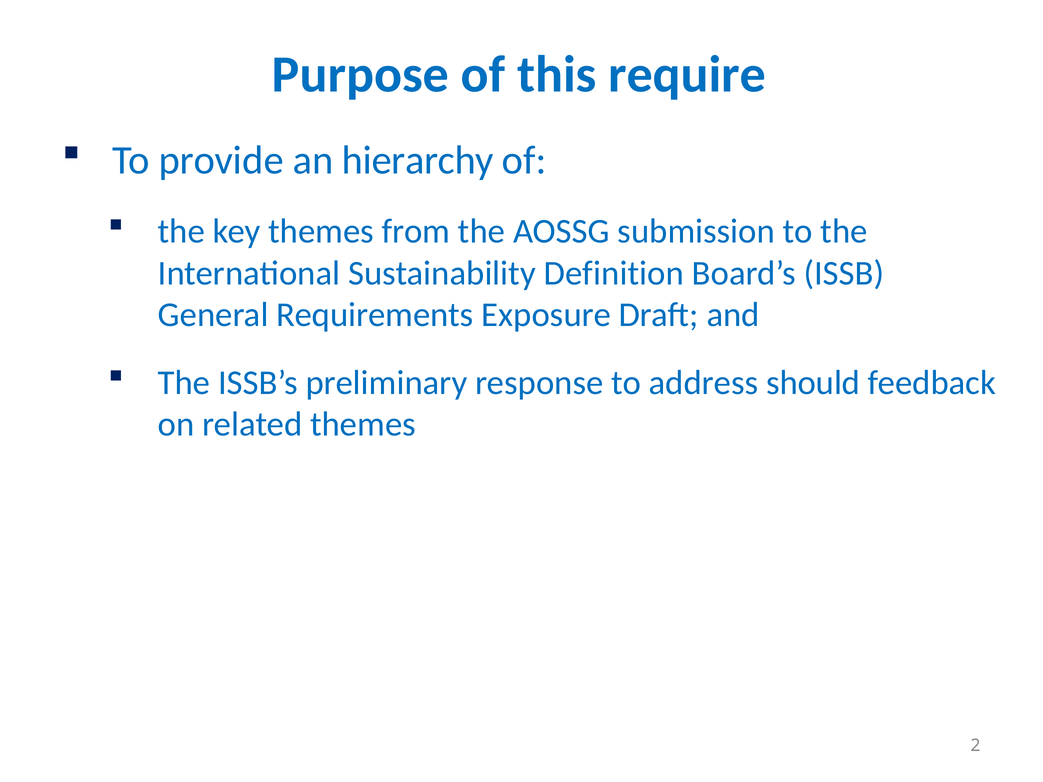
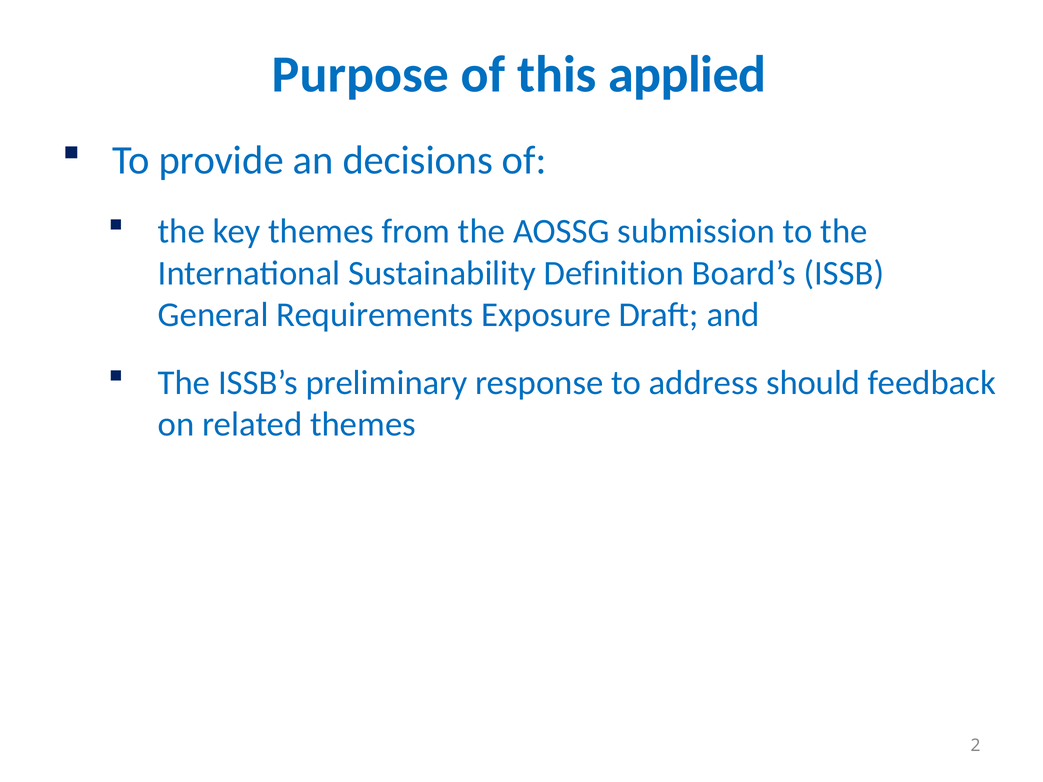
require: require -> applied
hierarchy: hierarchy -> decisions
